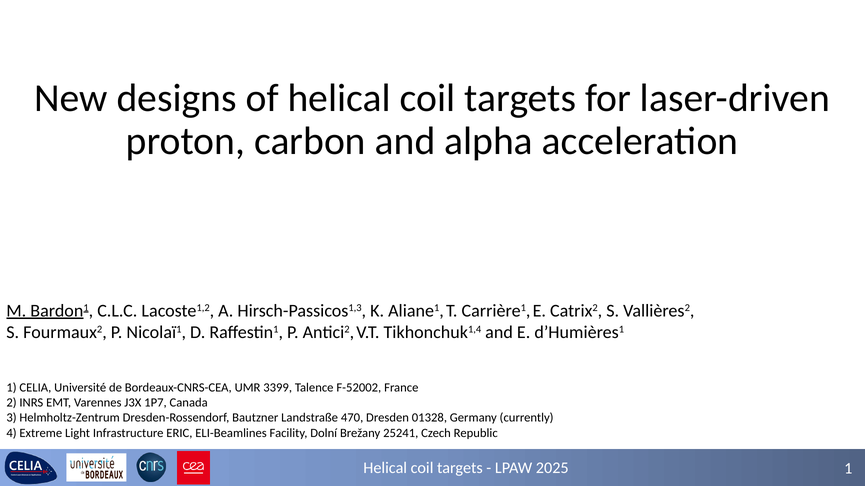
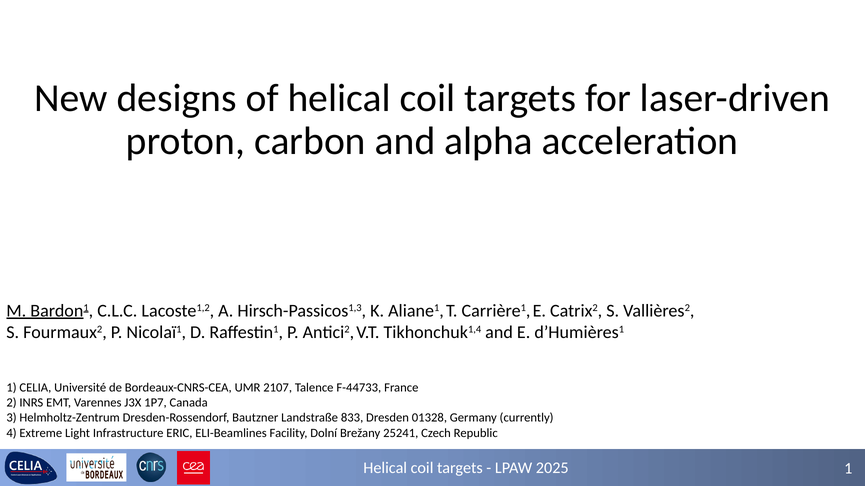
3399: 3399 -> 2107
F-52002: F-52002 -> F-44733
470: 470 -> 833
